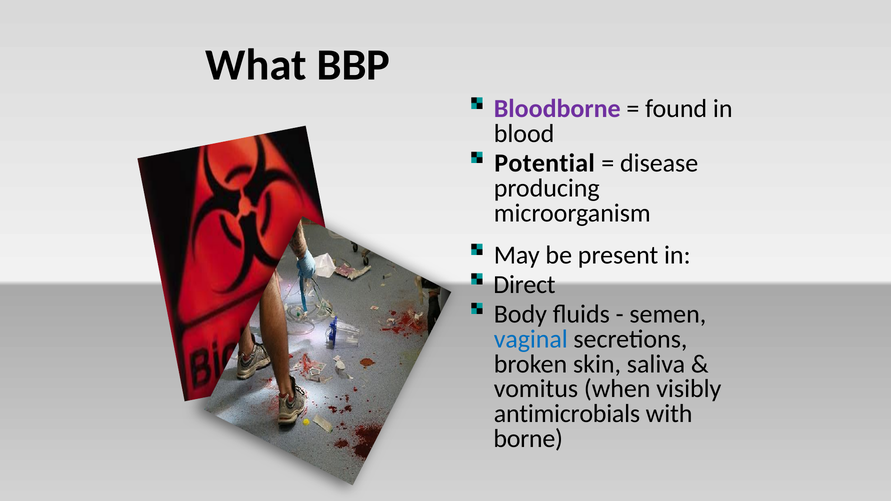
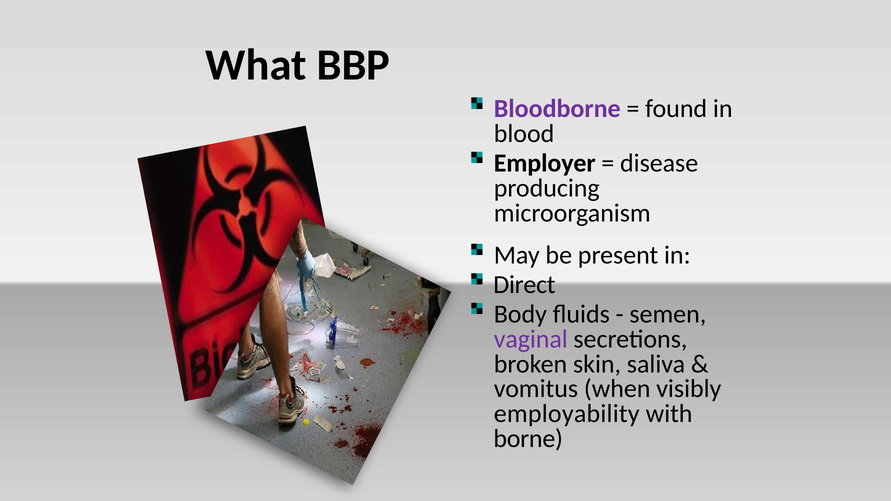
Potential: Potential -> Employer
vaginal colour: blue -> purple
antimicrobials: antimicrobials -> employability
